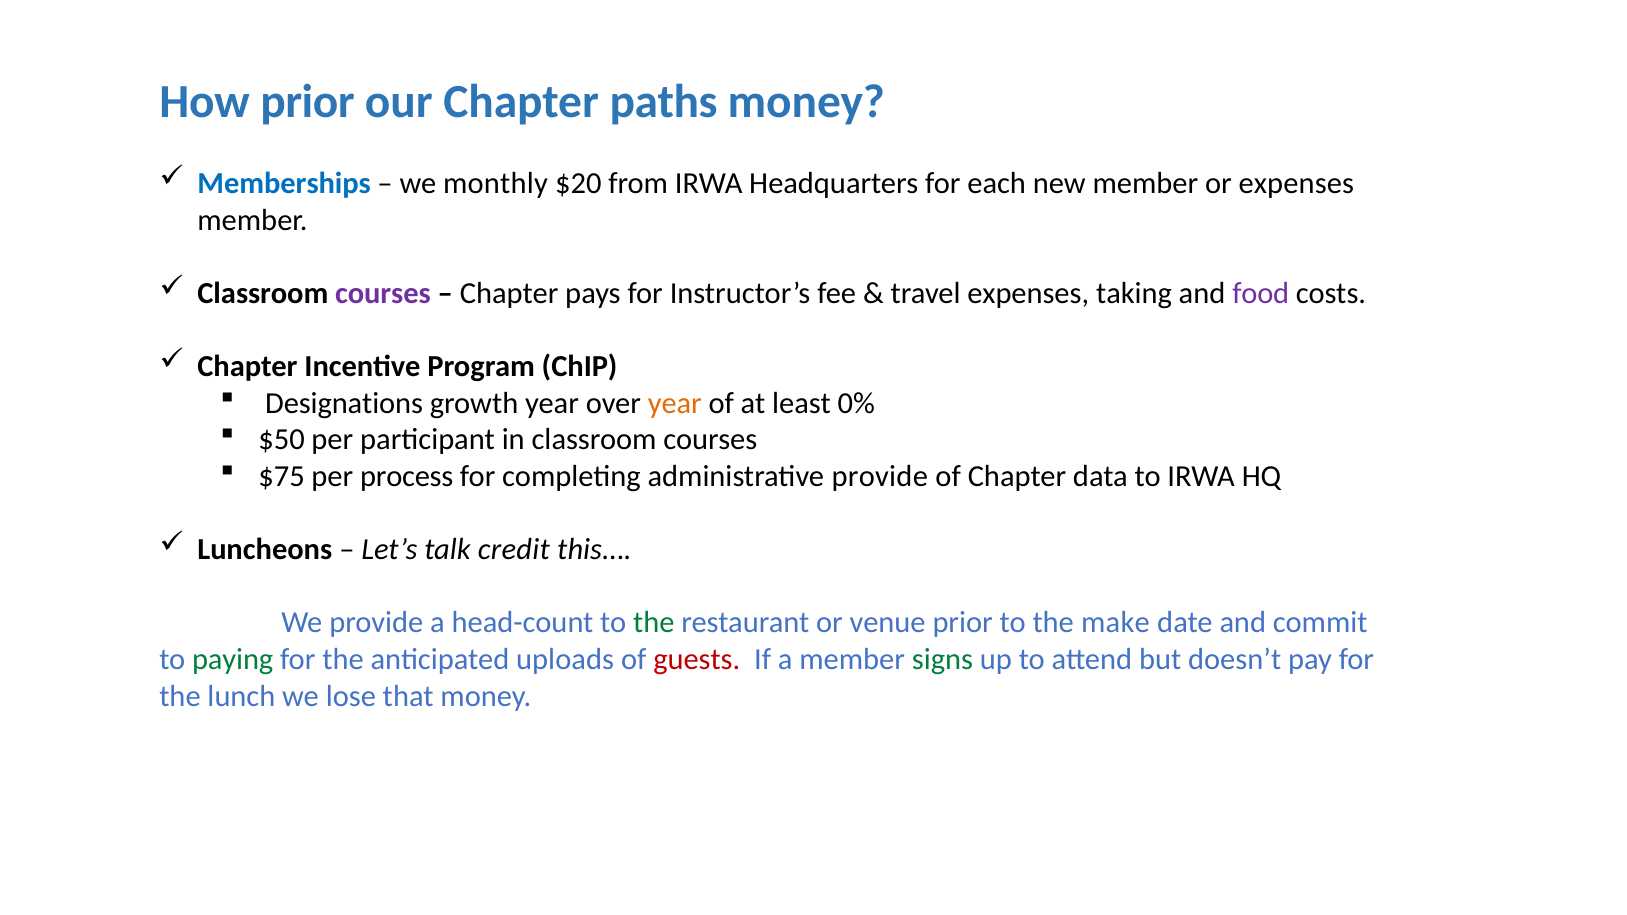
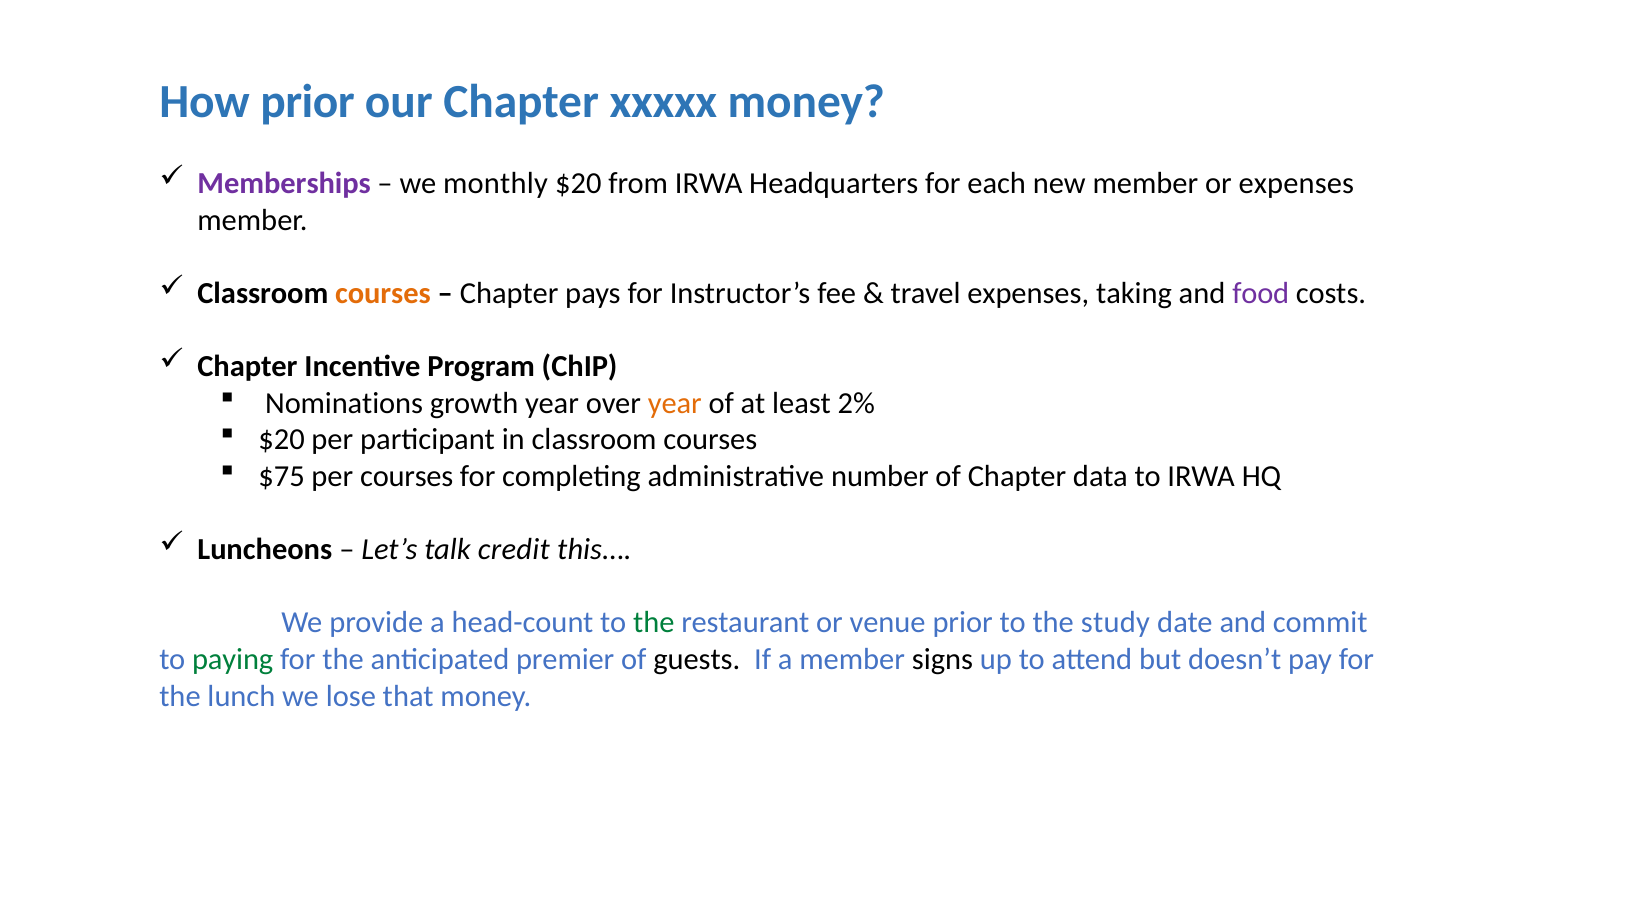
paths: paths -> xxxxx
Memberships colour: blue -> purple
courses at (383, 294) colour: purple -> orange
Designations: Designations -> Nominations
0%: 0% -> 2%
$50 at (282, 440): $50 -> $20
per process: process -> courses
administrative provide: provide -> number
make: make -> study
uploads: uploads -> premier
guests colour: red -> black
signs colour: green -> black
